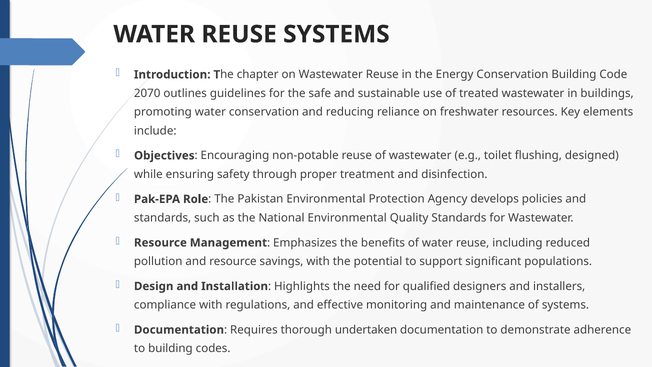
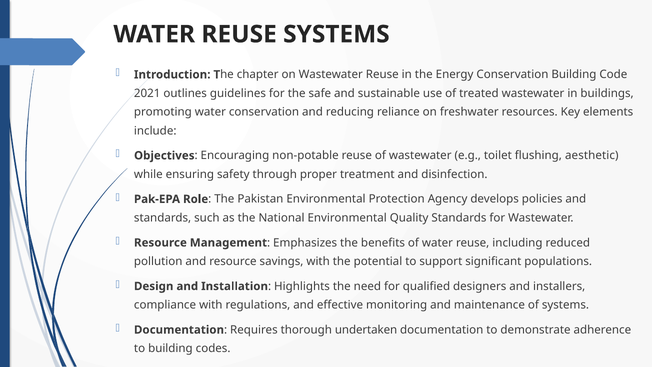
2070: 2070 -> 2021
designed: designed -> aesthetic
